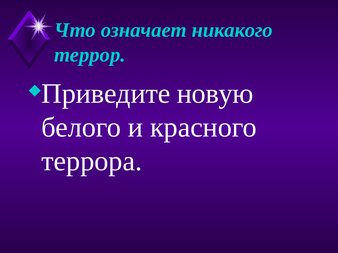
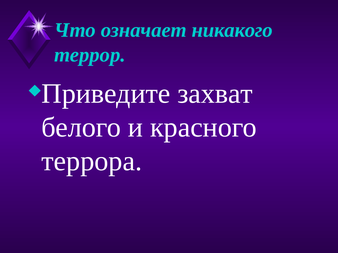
новую: новую -> захват
